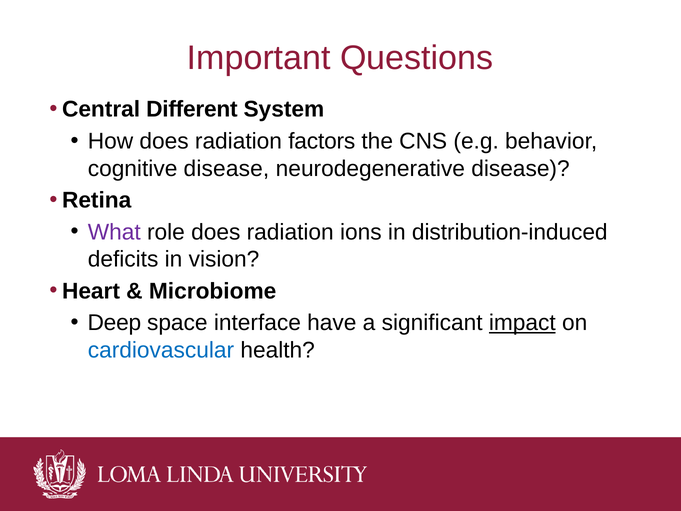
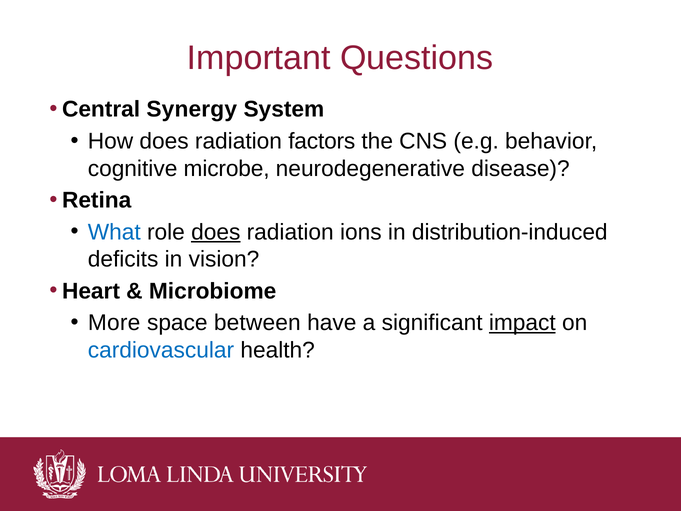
Different: Different -> Synergy
cognitive disease: disease -> microbe
What colour: purple -> blue
does at (216, 232) underline: none -> present
Deep: Deep -> More
interface: interface -> between
